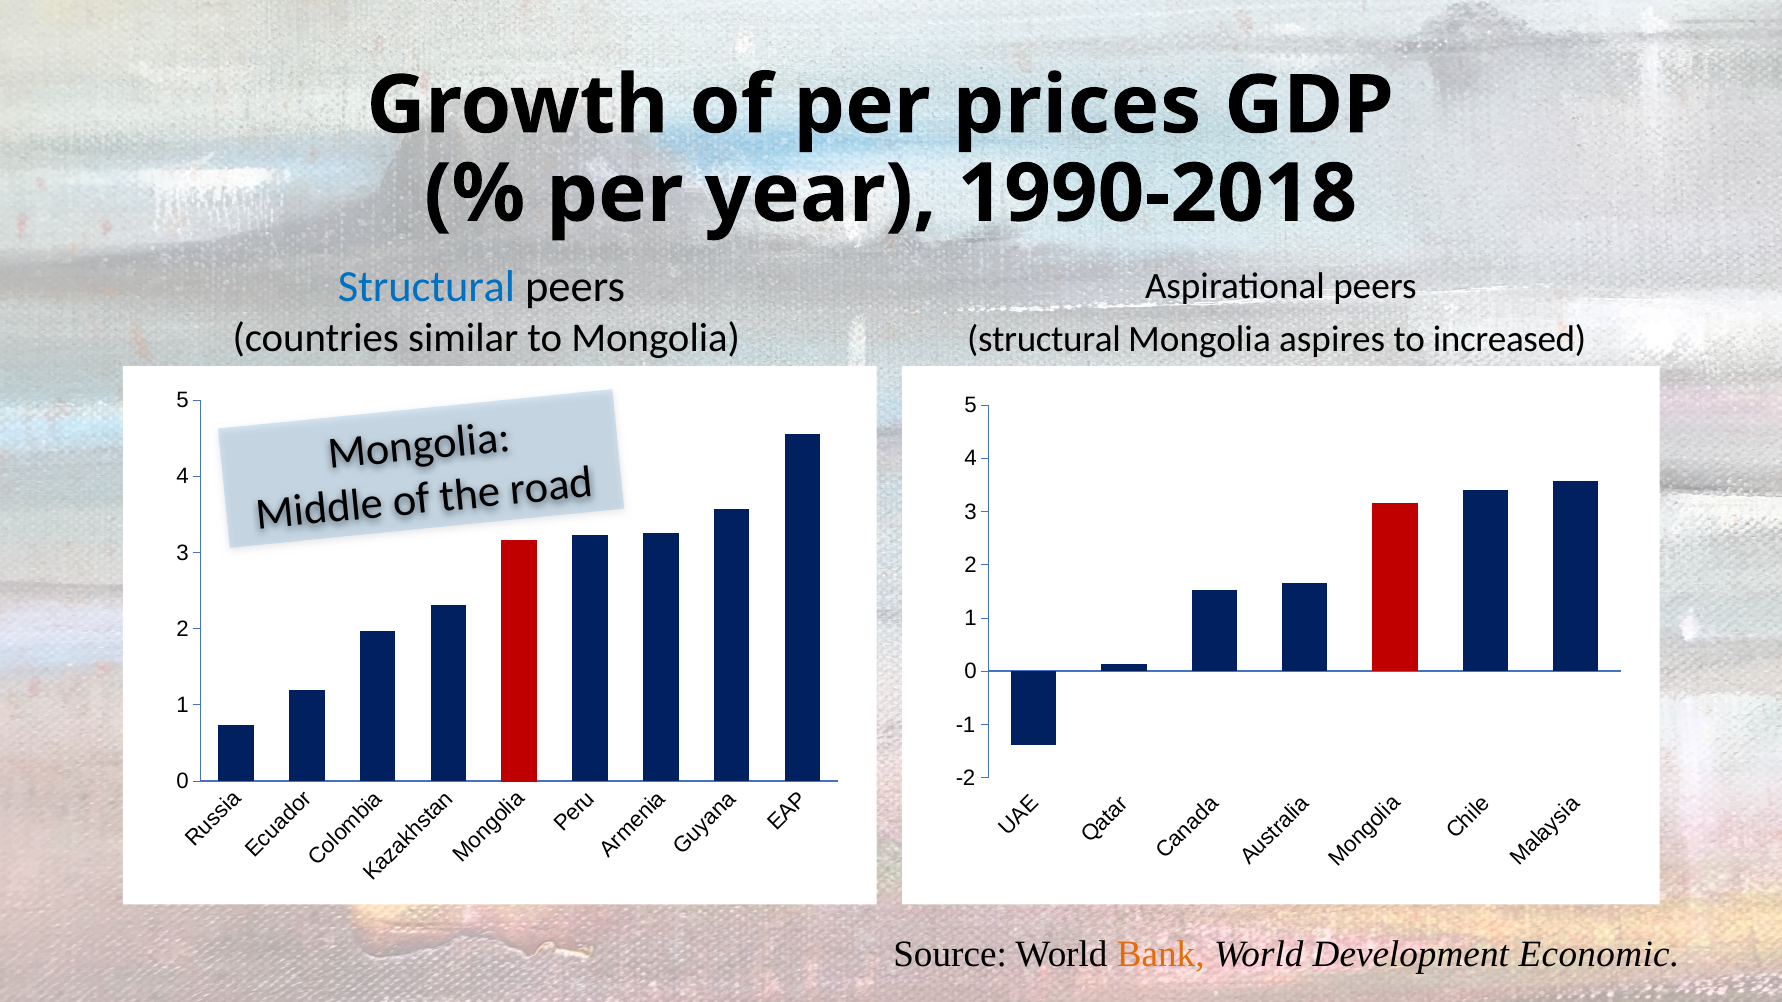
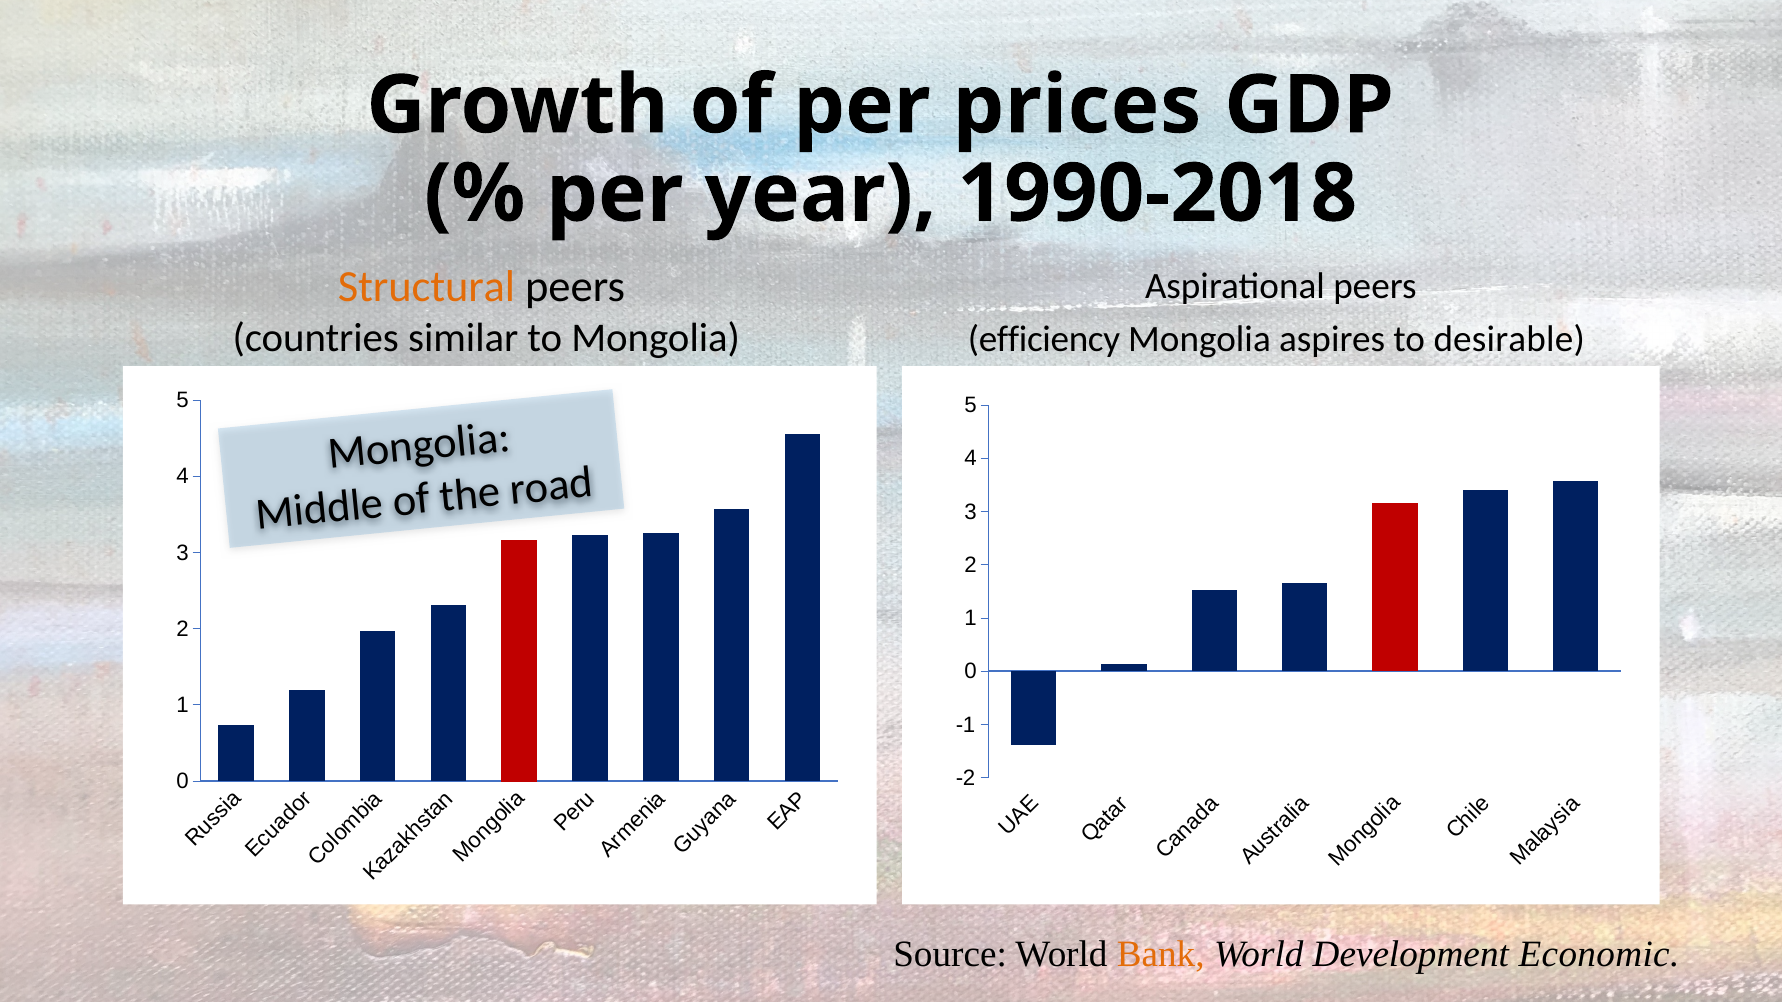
Structural at (426, 287) colour: blue -> orange
structural at (1044, 340): structural -> efficiency
increased: increased -> desirable
